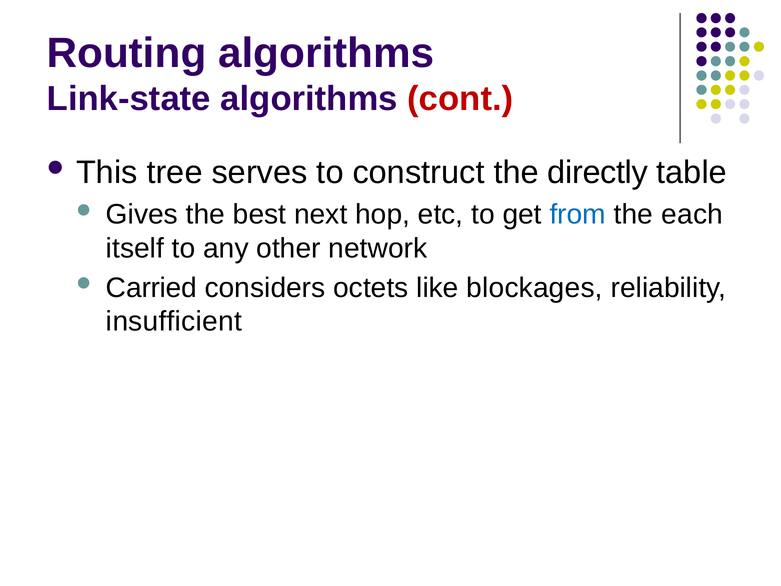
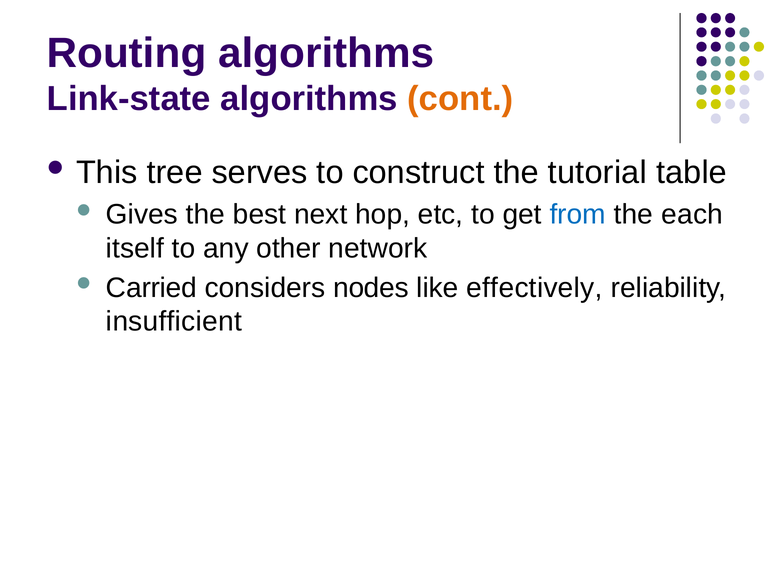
cont colour: red -> orange
directly: directly -> tutorial
octets: octets -> nodes
blockages: blockages -> effectively
